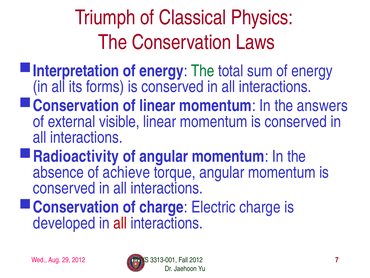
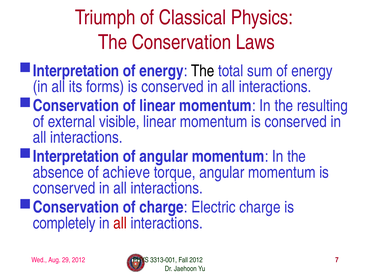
The at (203, 71) colour: green -> black
answers: answers -> resulting
Radioactivity at (76, 156): Radioactivity -> Interpretation
developed: developed -> completely
